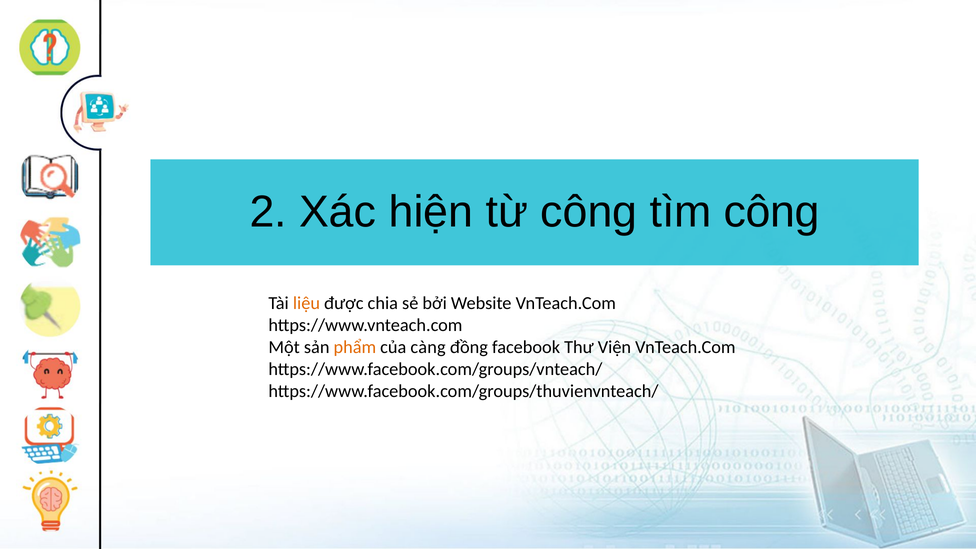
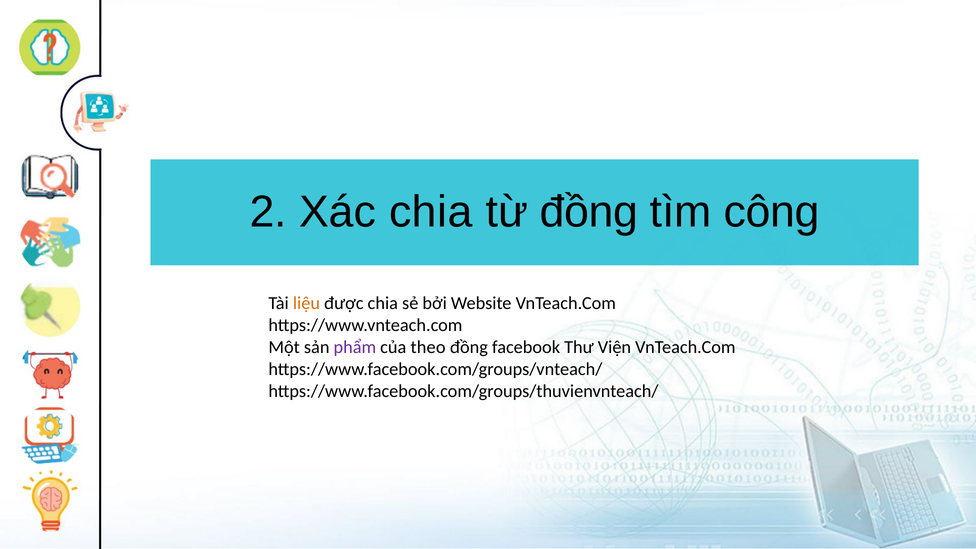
Xác hiện: hiện -> chia
từ công: công -> đồng
phẩm colour: orange -> purple
càng: càng -> theo
